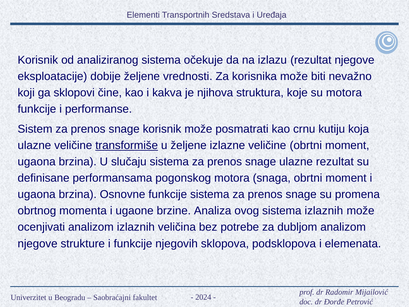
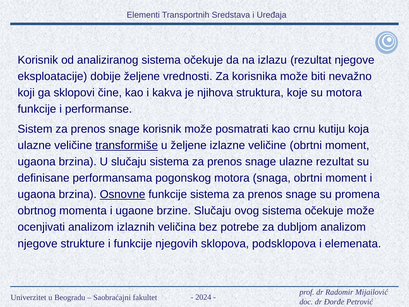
Osnovne underline: none -> present
brzine Analiza: Analiza -> Slučaju
ovog sistema izlaznih: izlaznih -> očekuje
